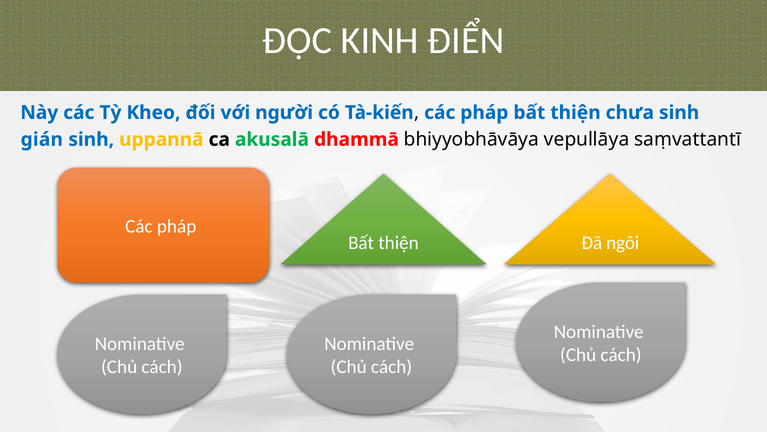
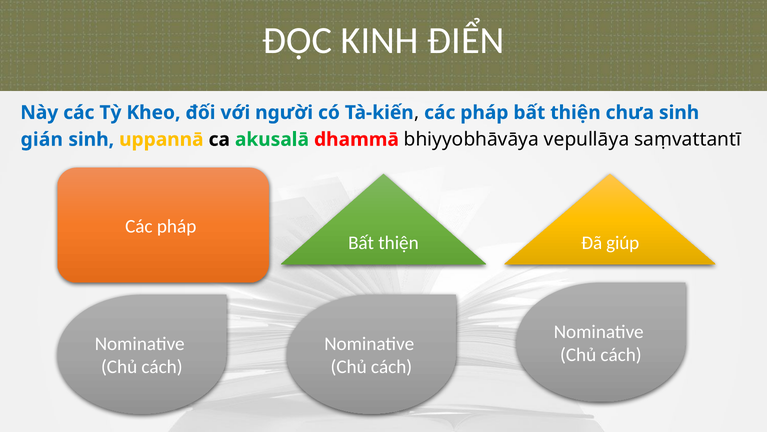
ngôi: ngôi -> giúp
